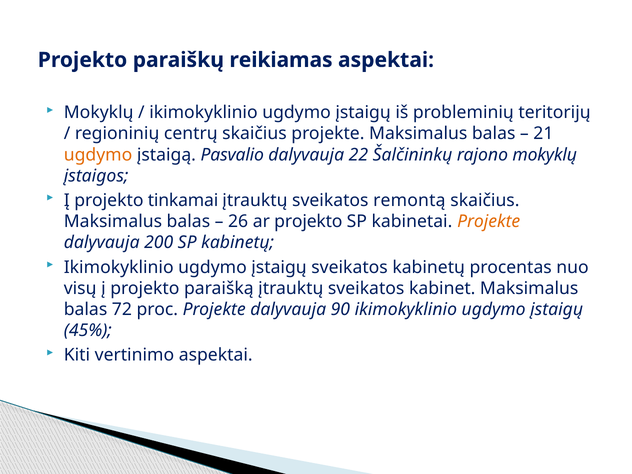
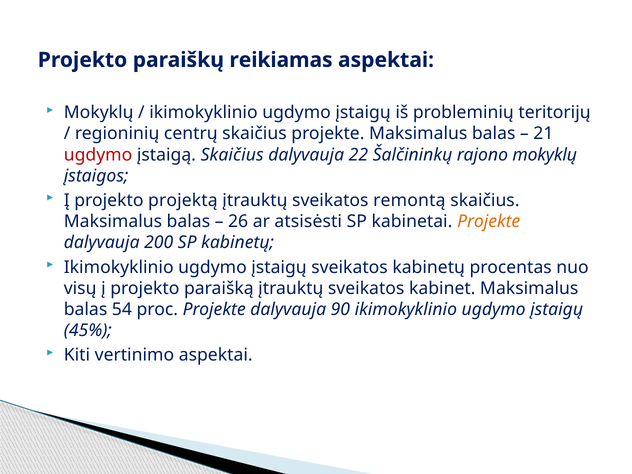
ugdymo at (98, 155) colour: orange -> red
įstaigą Pasvalio: Pasvalio -> Skaičius
tinkamai: tinkamai -> projektą
ar projekto: projekto -> atsisėsti
72: 72 -> 54
